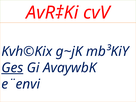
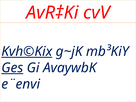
Kvh©Kix underline: none -> present
